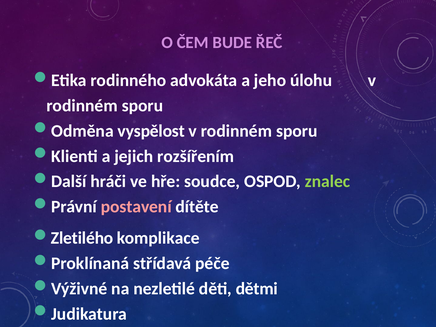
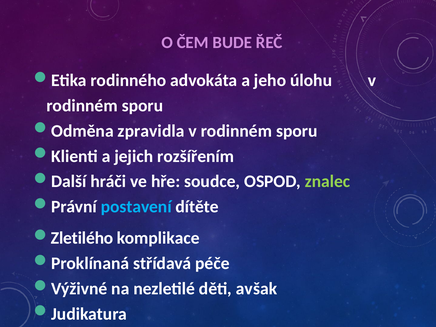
vyspělost: vyspělost -> zpravidla
postavení colour: pink -> light blue
dětmi: dětmi -> avšak
